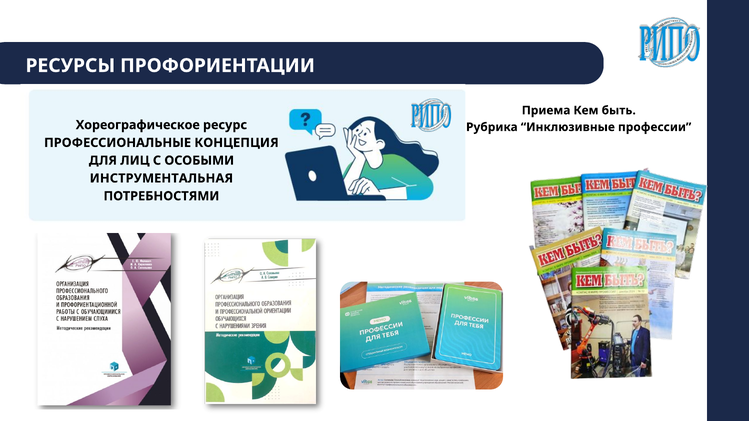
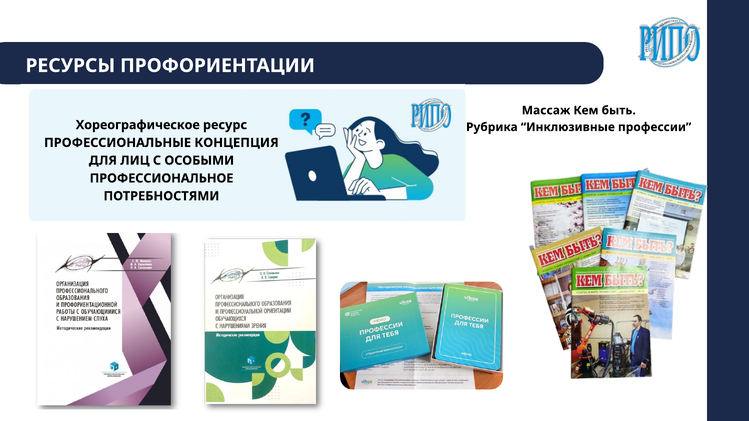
Приема: Приема -> Массаж
ИНСТРУМЕНТАЛЬНАЯ: ИНСТРУМЕНТАЛЬНАЯ -> ПРОФЕССИОНАЛЬНОЕ
